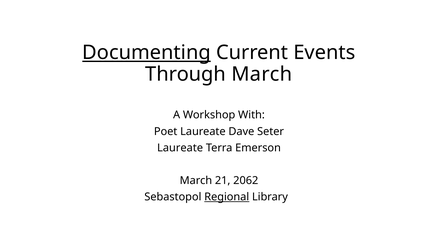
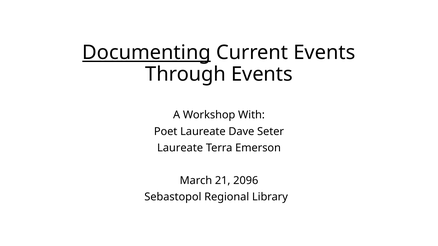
Through March: March -> Events
2062: 2062 -> 2096
Regional underline: present -> none
